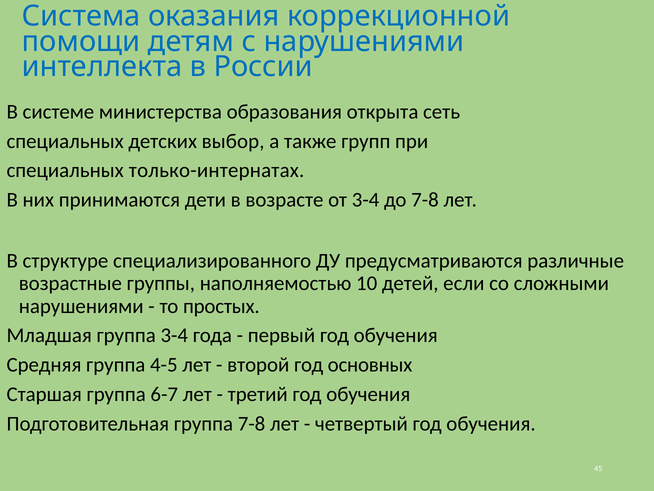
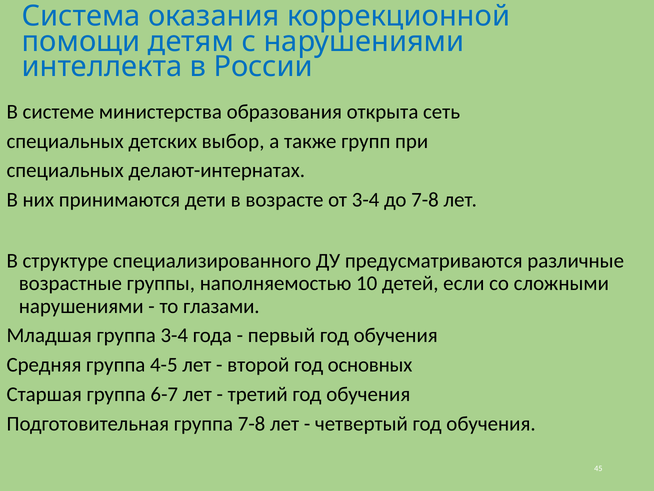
только-интернатах: только-интернатах -> делают-интернатах
простых: простых -> глазами
